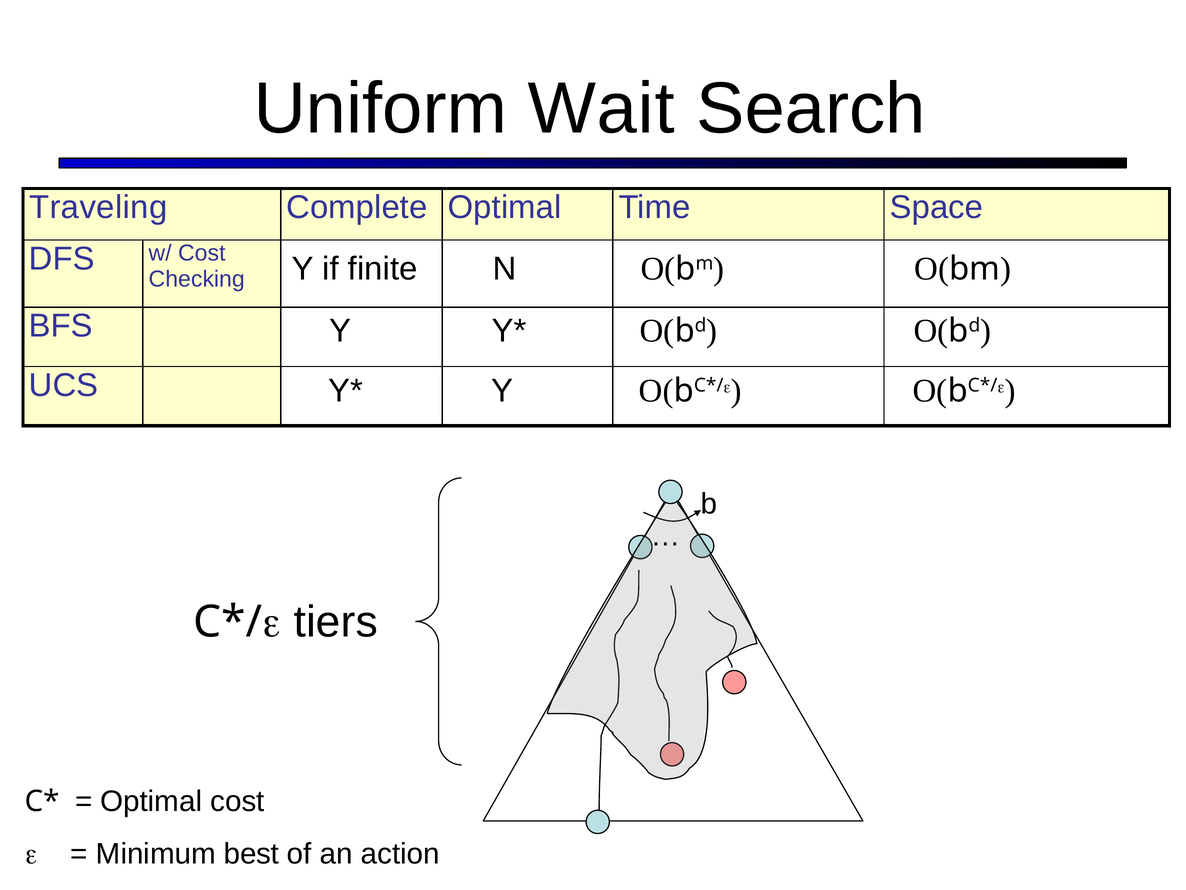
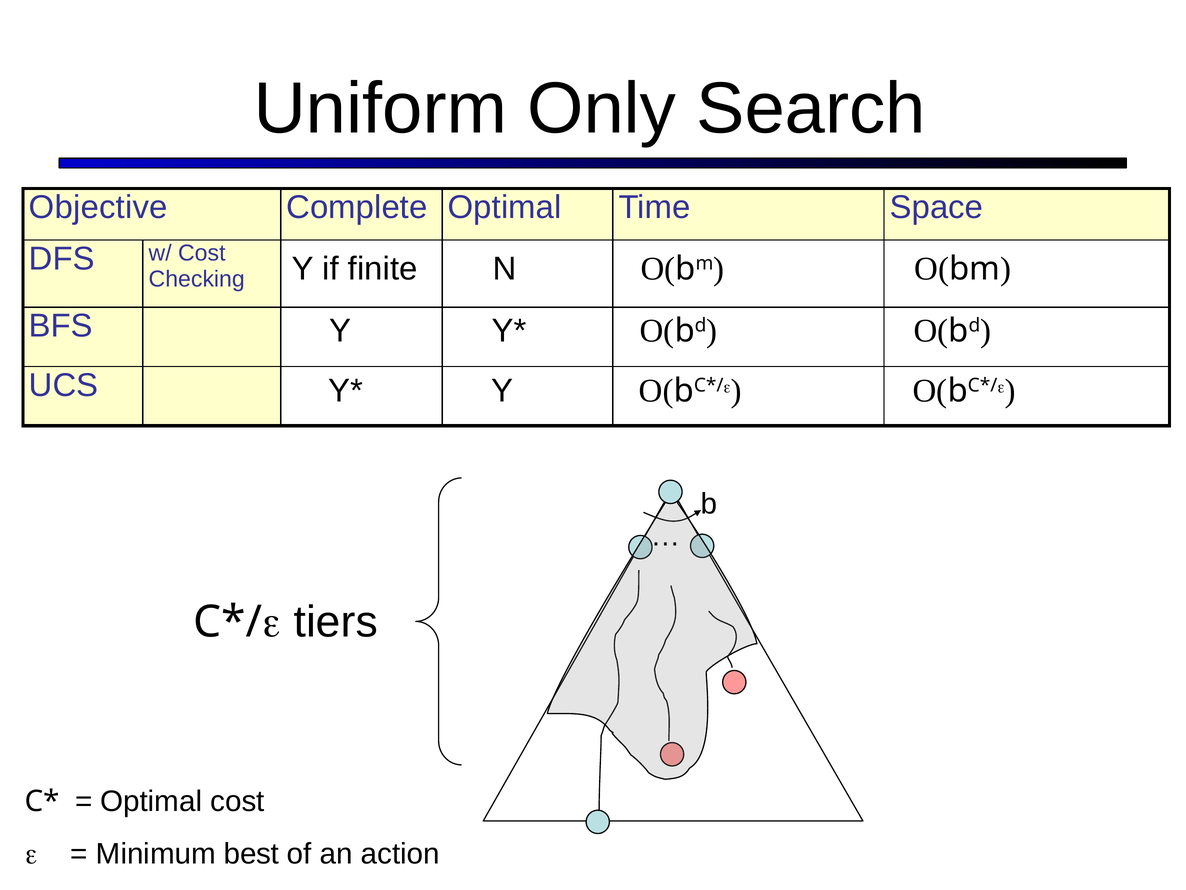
Wait: Wait -> Only
Traveling: Traveling -> Objective
